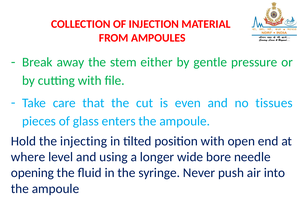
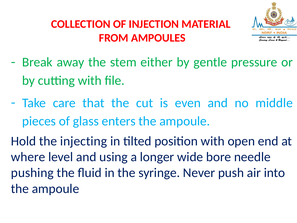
tissues: tissues -> middle
opening: opening -> pushing
